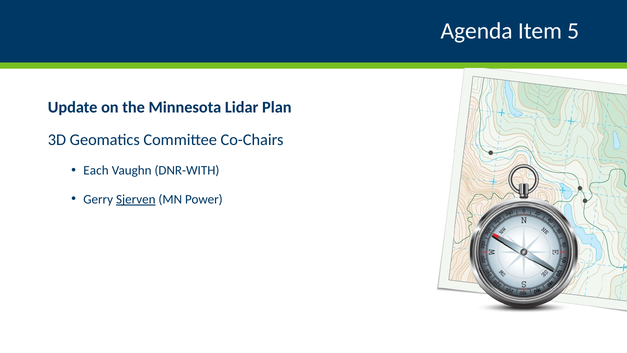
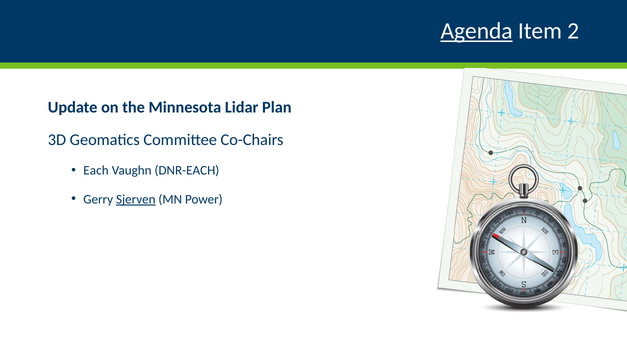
Agenda underline: none -> present
5: 5 -> 2
DNR-WITH: DNR-WITH -> DNR-EACH
